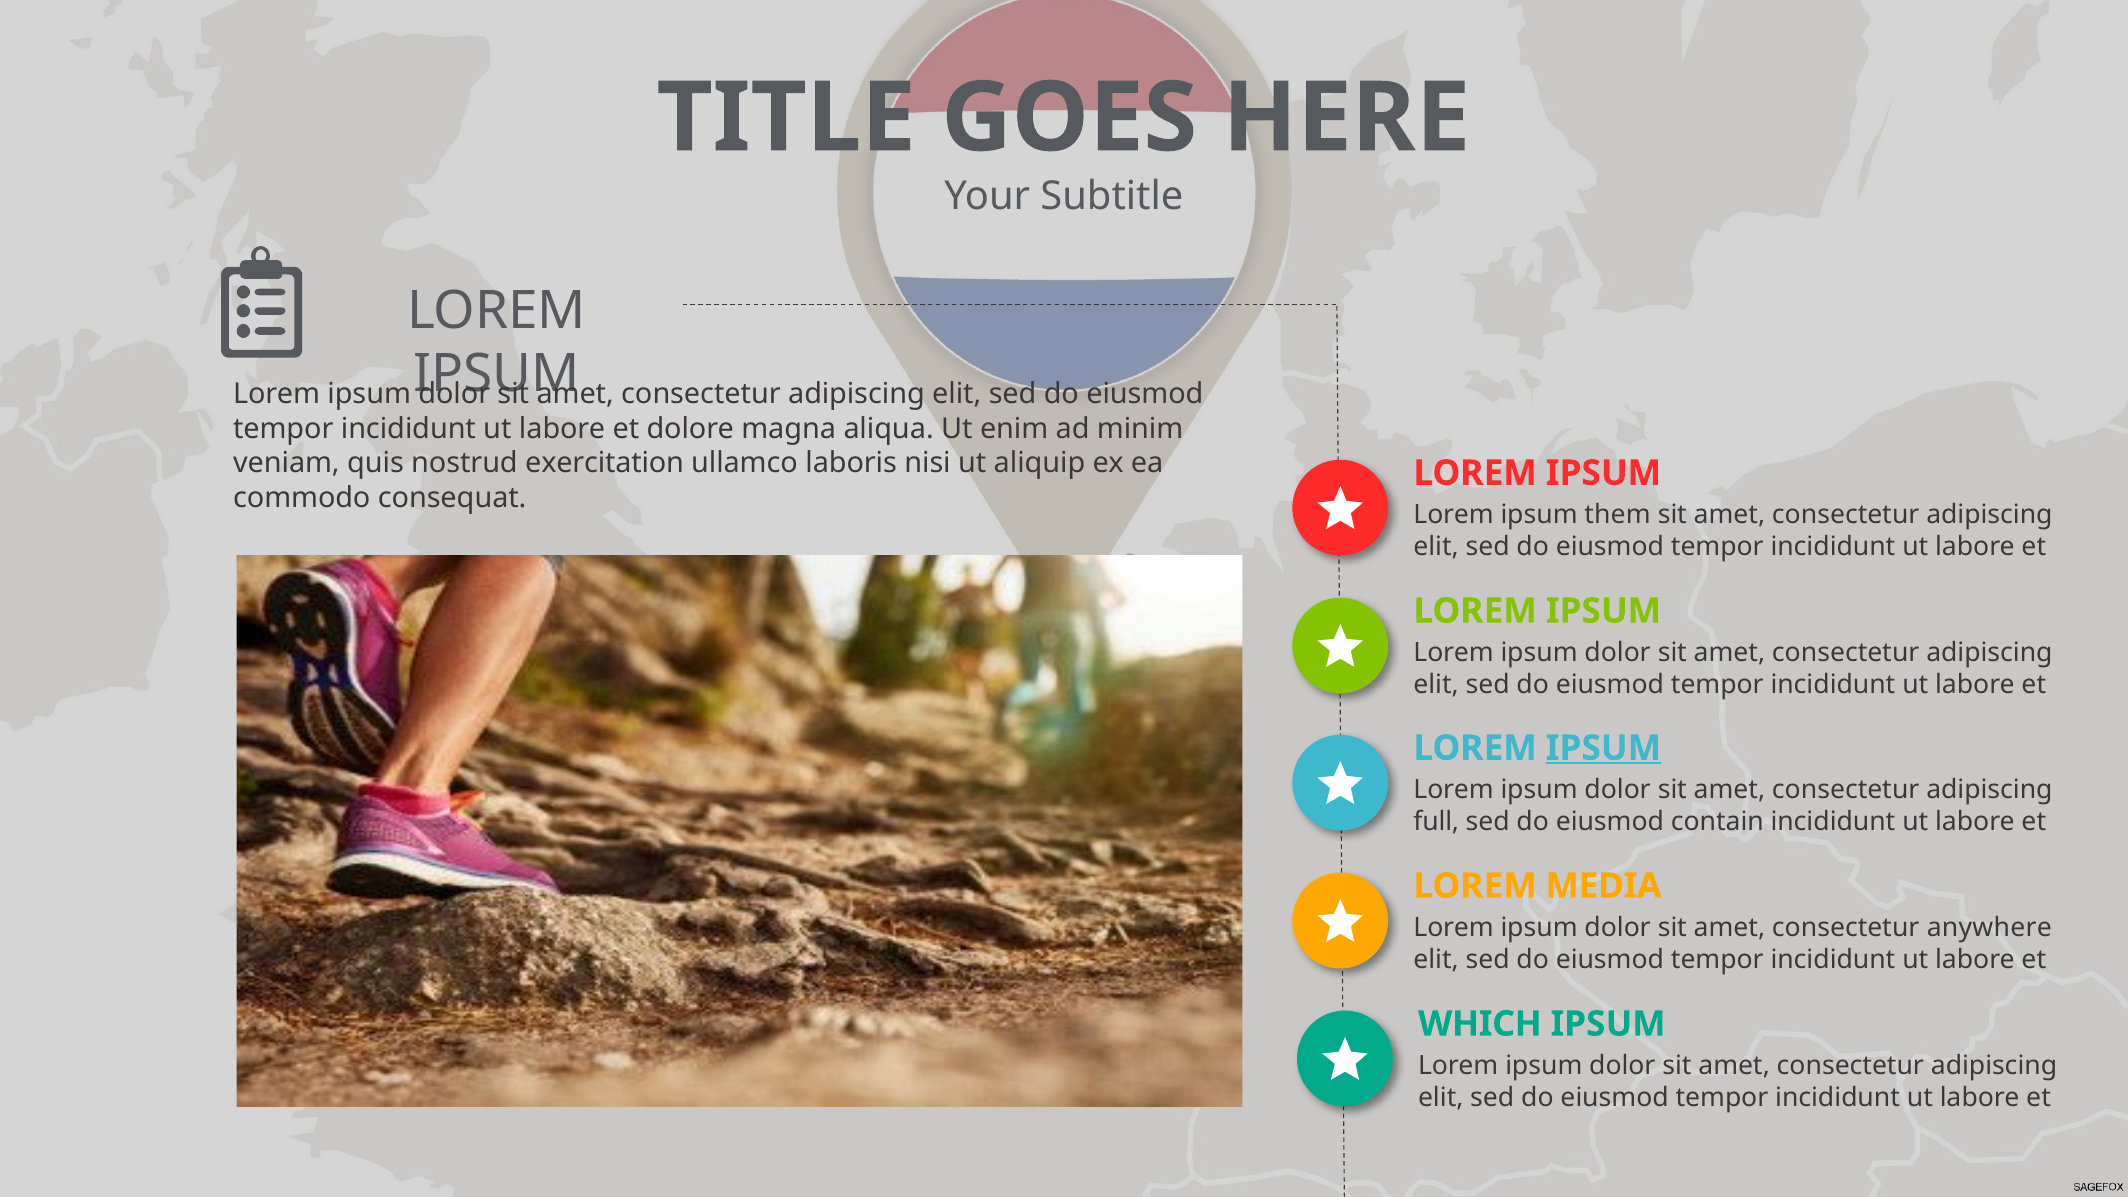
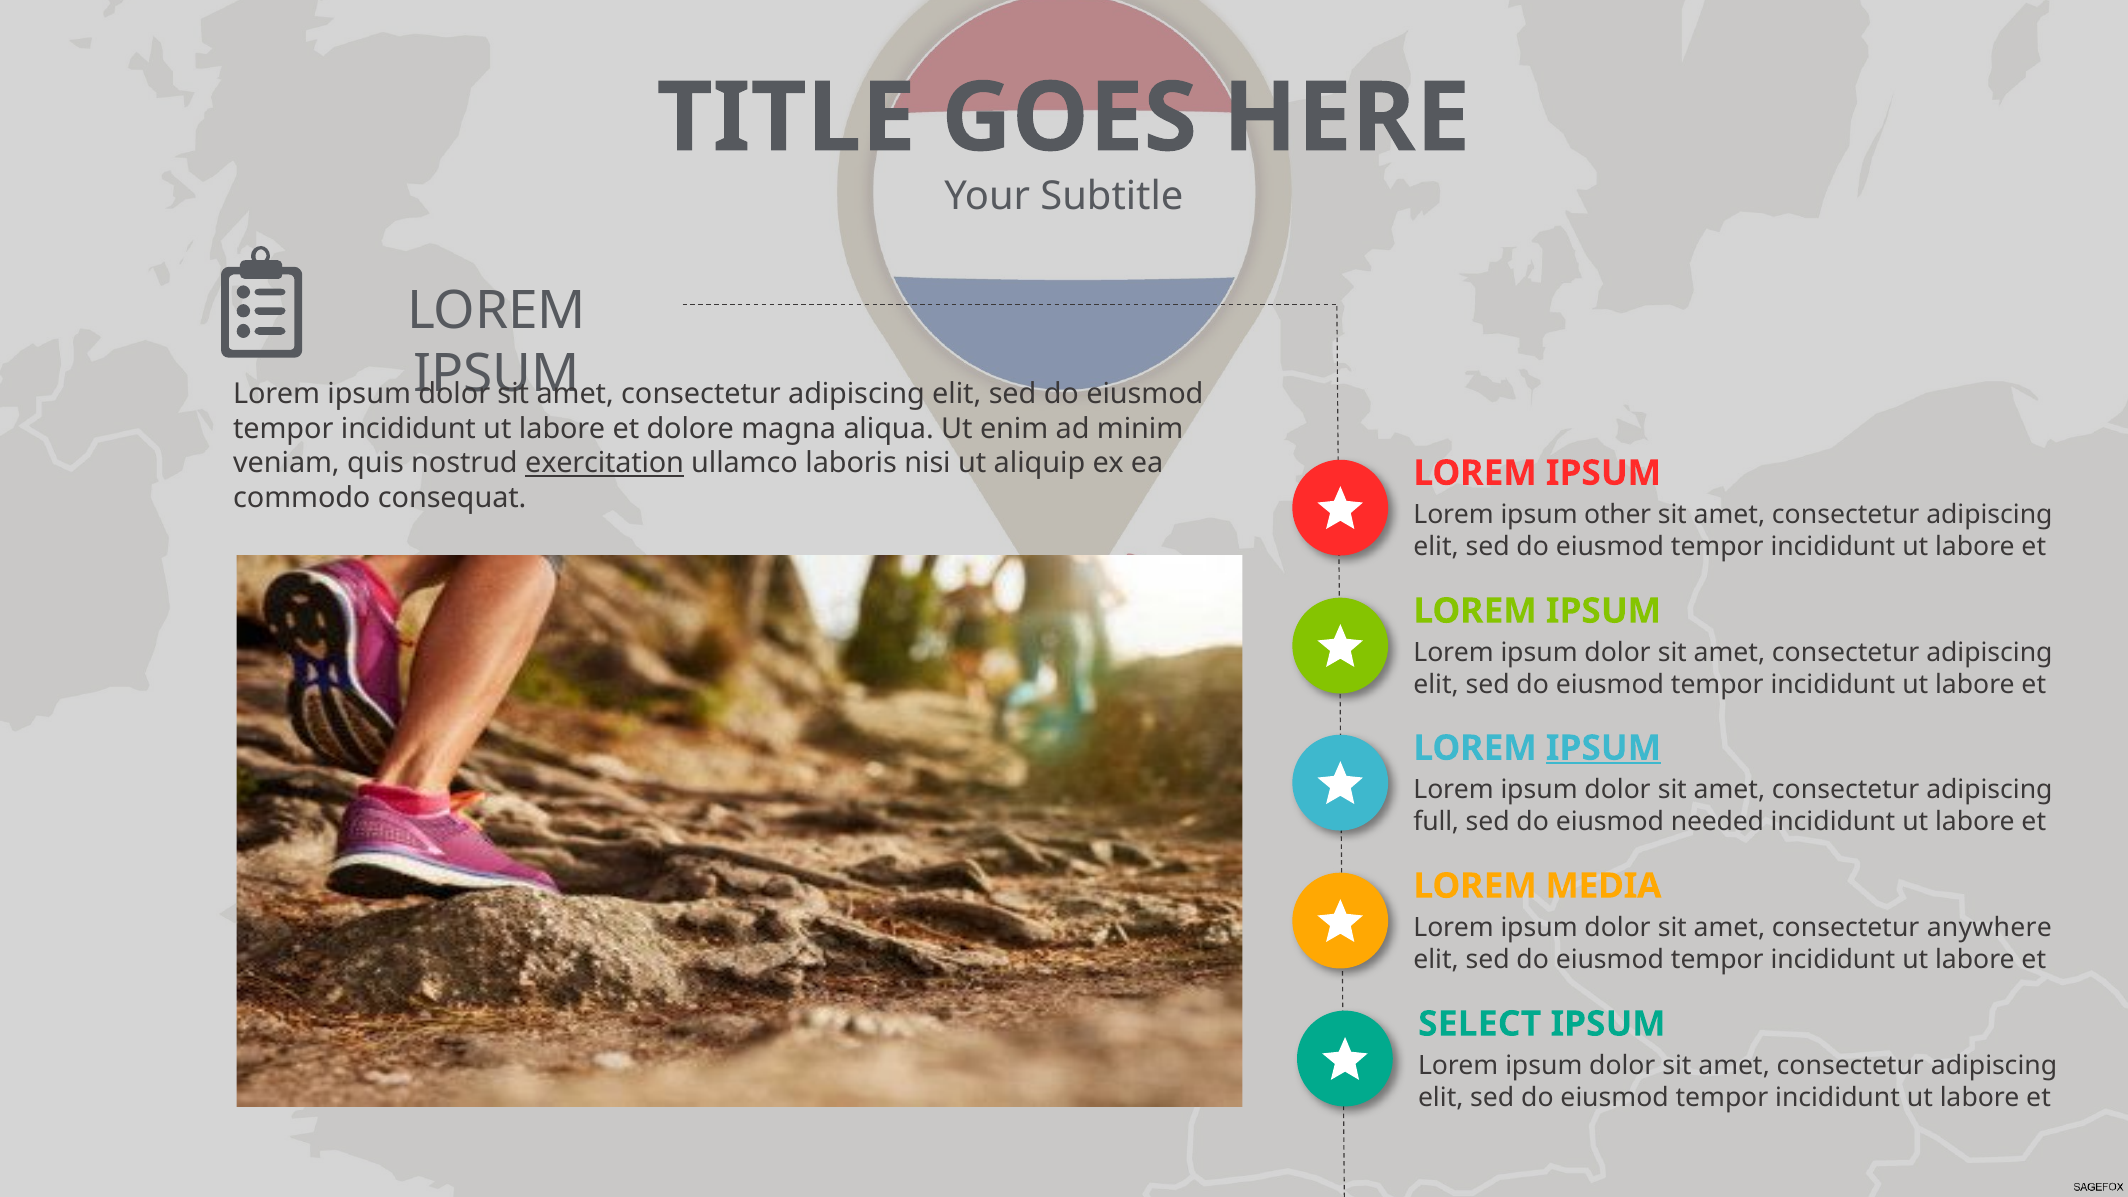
exercitation underline: none -> present
them: them -> other
contain: contain -> needed
WHICH: WHICH -> SELECT
